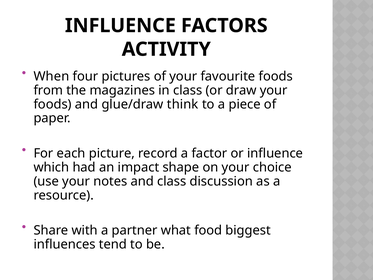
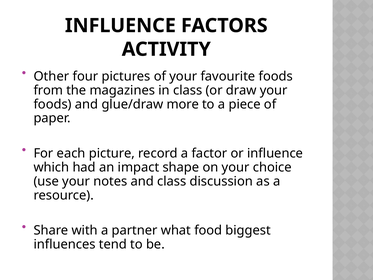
When: When -> Other
think: think -> more
